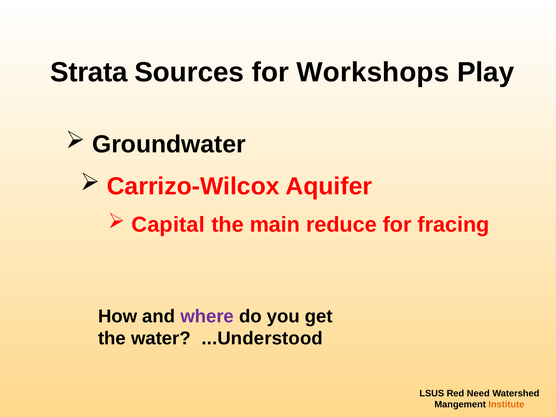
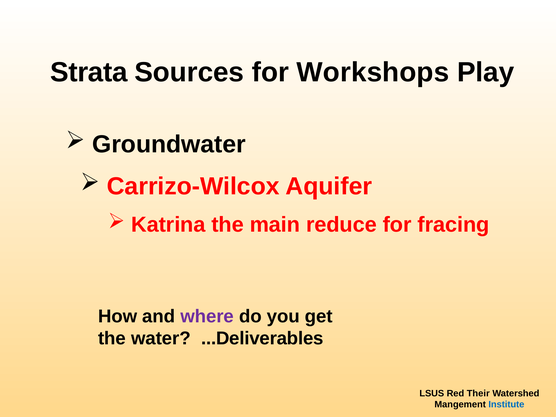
Capital: Capital -> Katrina
...Understood: ...Understood -> ...Deliverables
Need: Need -> Their
Institute colour: orange -> blue
